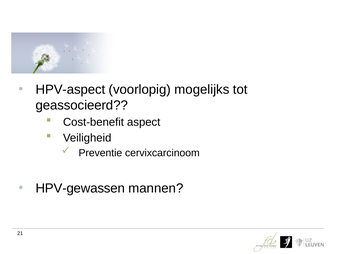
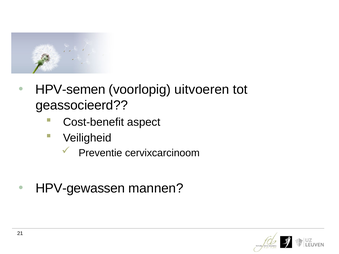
HPV-aspect: HPV-aspect -> HPV-semen
mogelijks: mogelijks -> uitvoeren
